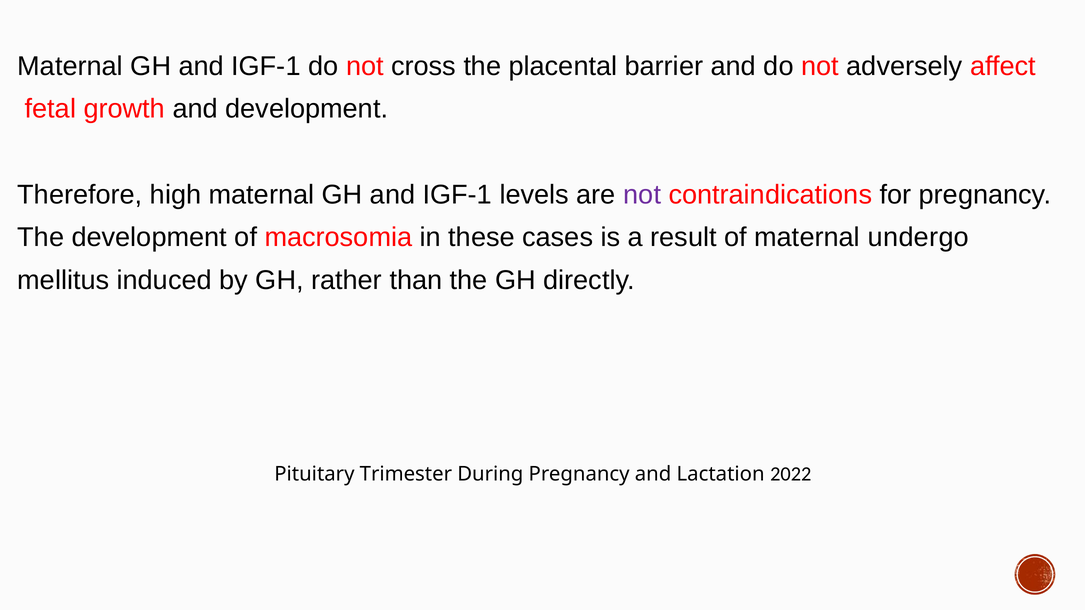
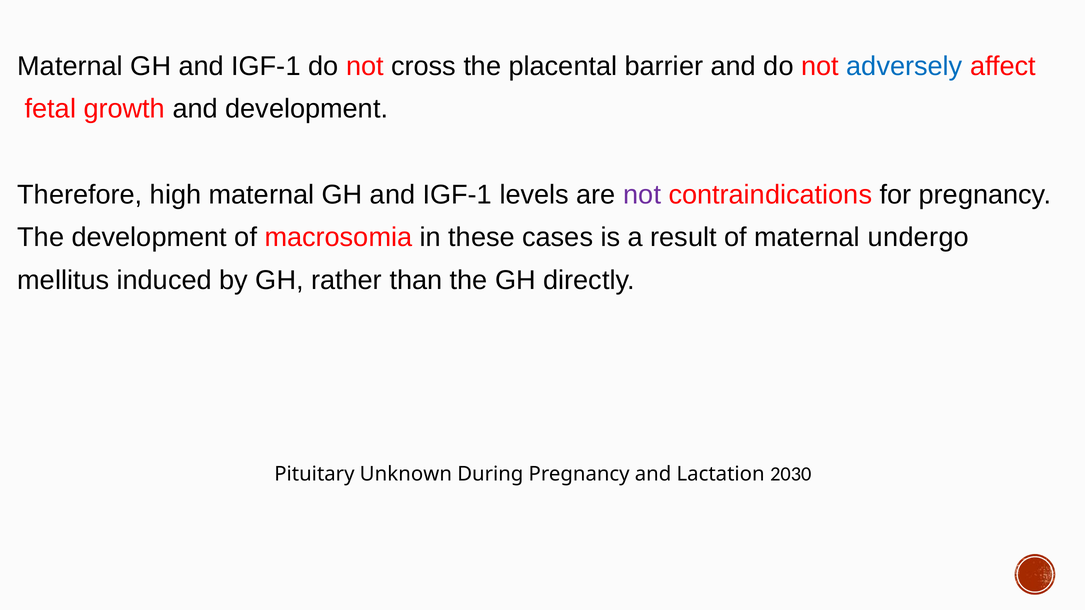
adversely colour: black -> blue
Trimester: Trimester -> Unknown
2022: 2022 -> 2030
